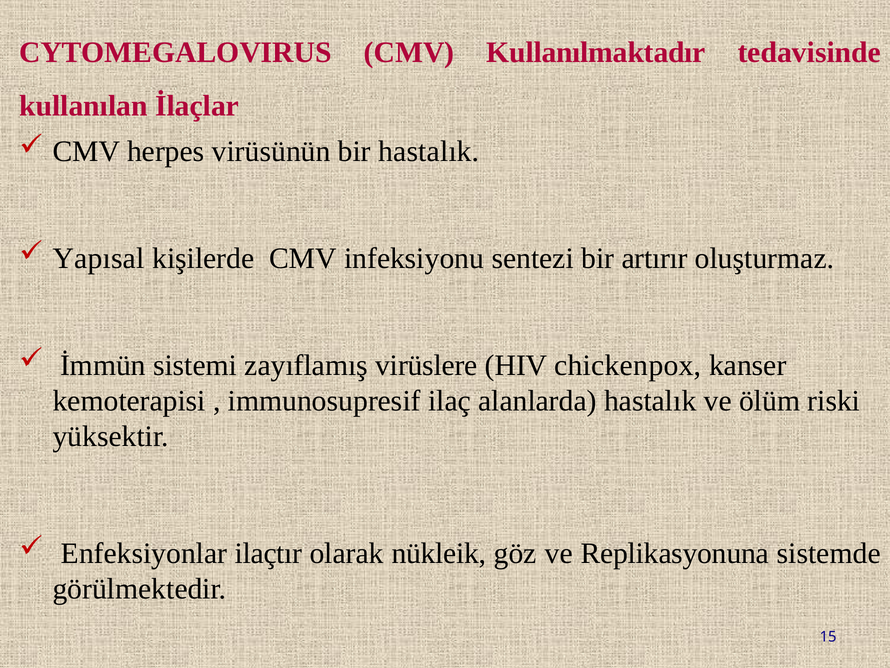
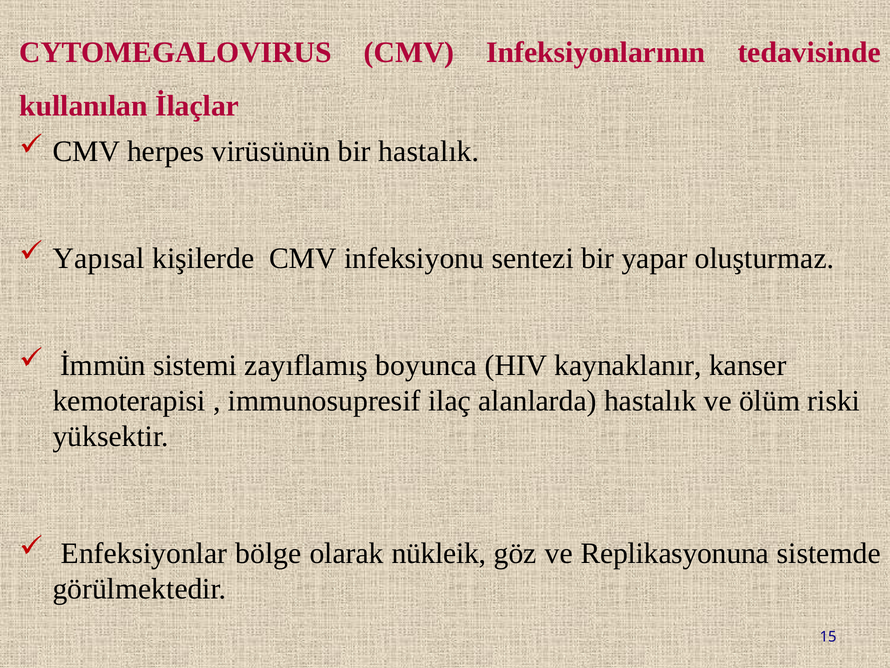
Kullanılmaktadır: Kullanılmaktadır -> Infeksiyonlarının
artırır: artırır -> yapar
virüslere: virüslere -> boyunca
chickenpox: chickenpox -> kaynaklanır
ilaçtır: ilaçtır -> bölge
